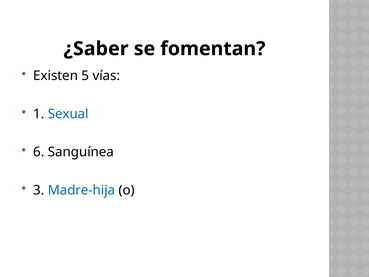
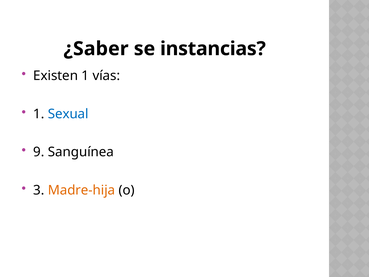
fomentan: fomentan -> instancias
Existen 5: 5 -> 1
6: 6 -> 9
Madre-hija colour: blue -> orange
